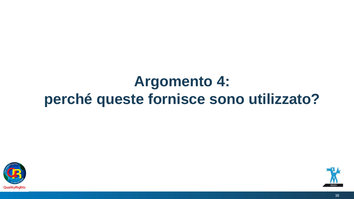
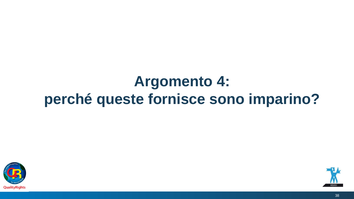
utilizzato: utilizzato -> imparino
